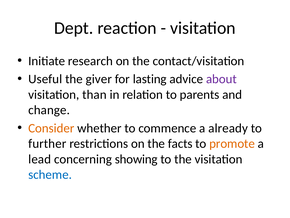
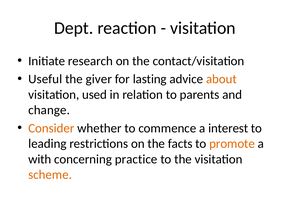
about colour: purple -> orange
than: than -> used
already: already -> interest
further: further -> leading
lead: lead -> with
showing: showing -> practice
scheme colour: blue -> orange
